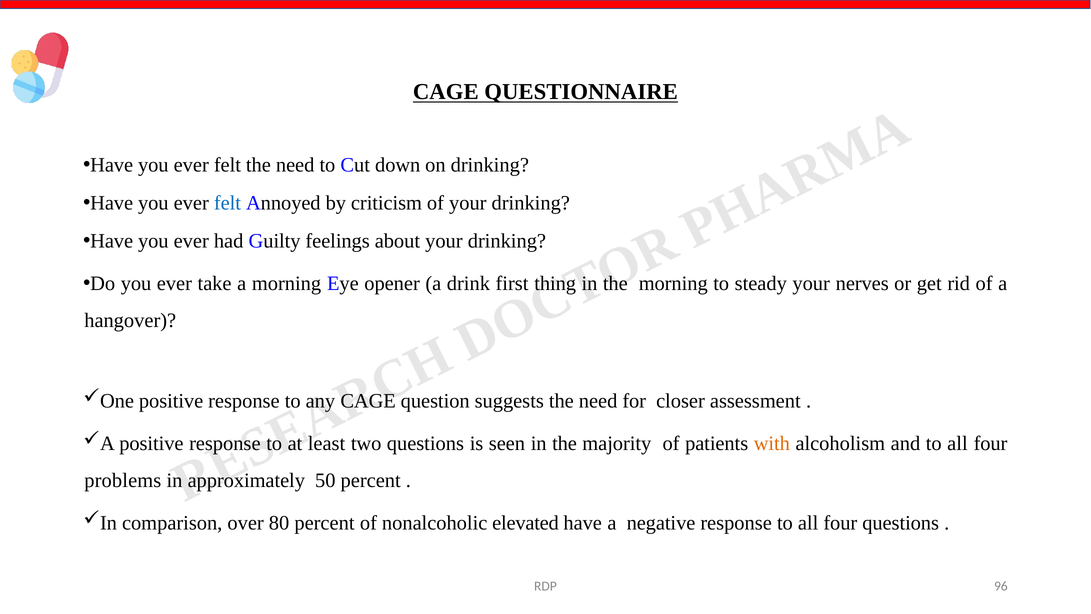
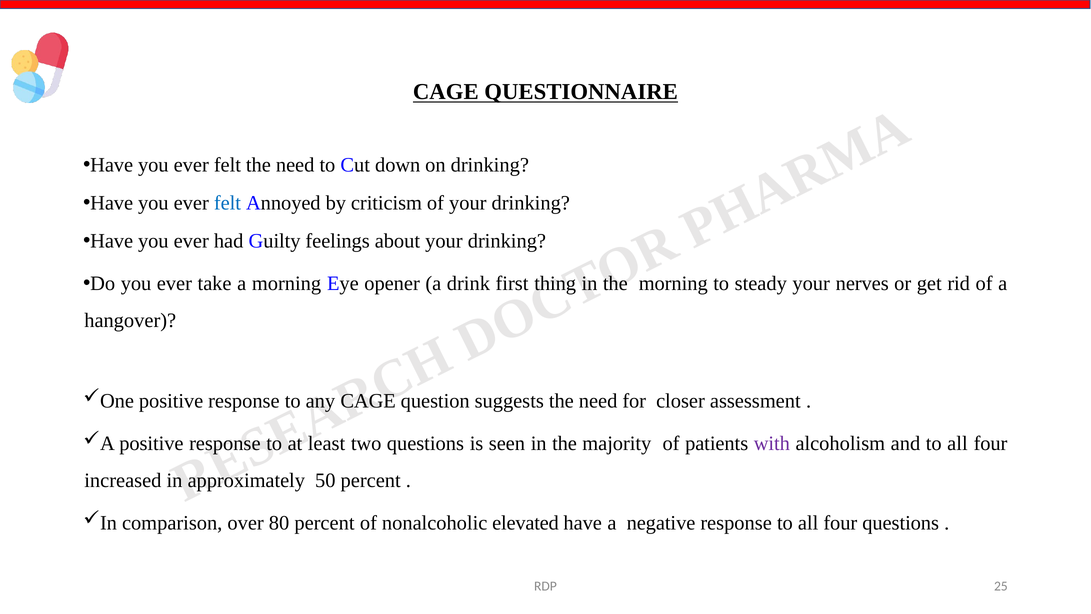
with colour: orange -> purple
problems: problems -> increased
96: 96 -> 25
